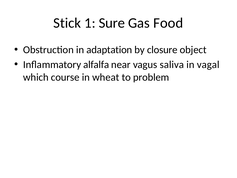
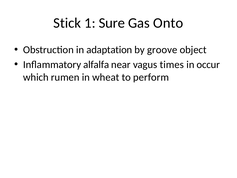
Food: Food -> Onto
closure: closure -> groove
saliva: saliva -> times
vagal: vagal -> occur
course: course -> rumen
problem: problem -> perform
